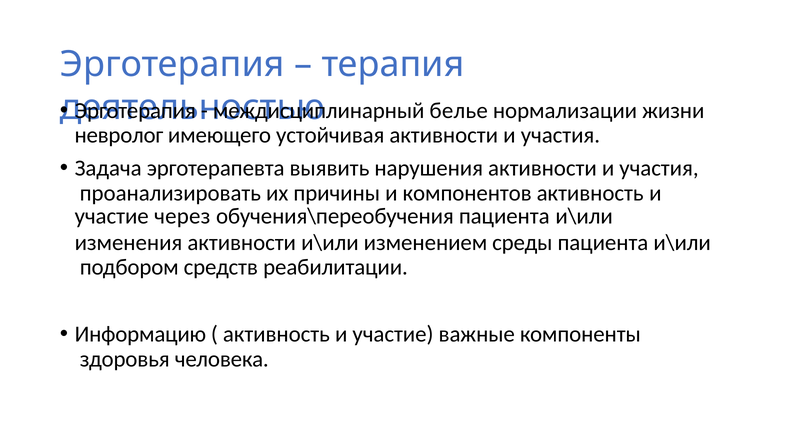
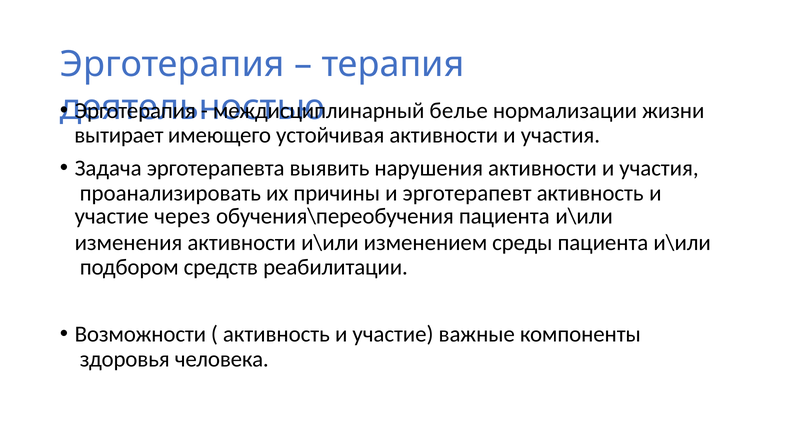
невролог: невролог -> вытирает
компонентов: компонентов -> эрготерапевт
Информацию: Информацию -> Возможности
